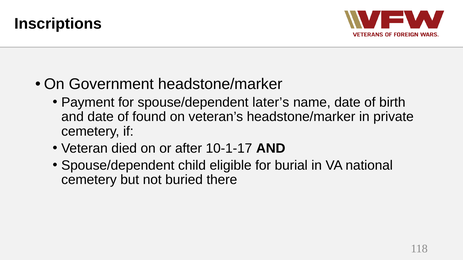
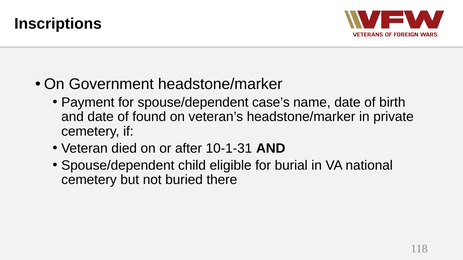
later’s: later’s -> case’s
10-1-17: 10-1-17 -> 10-1-31
